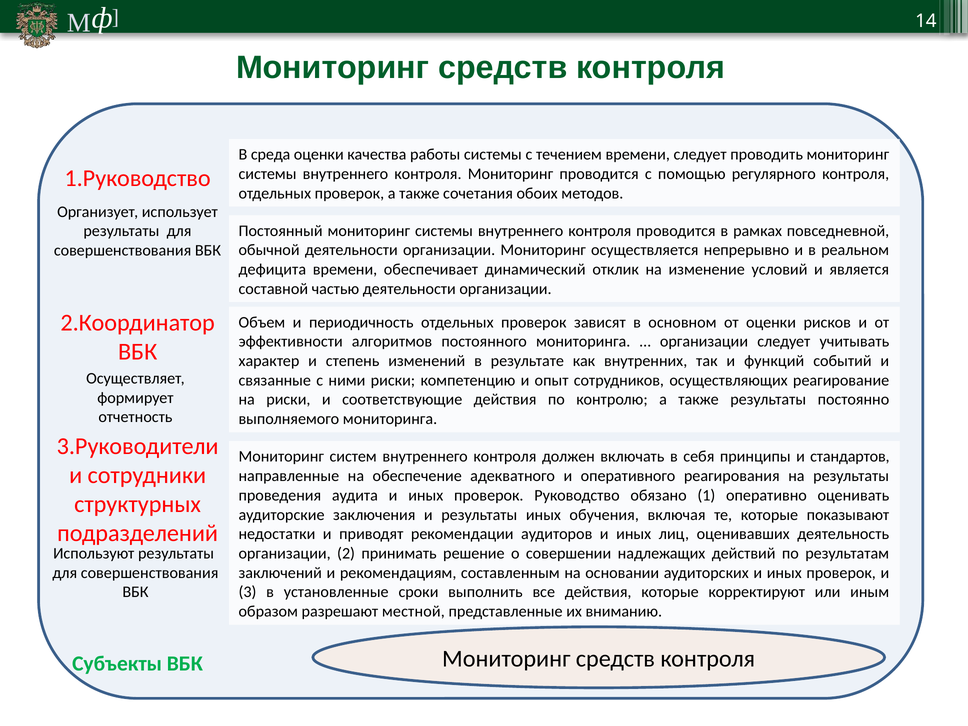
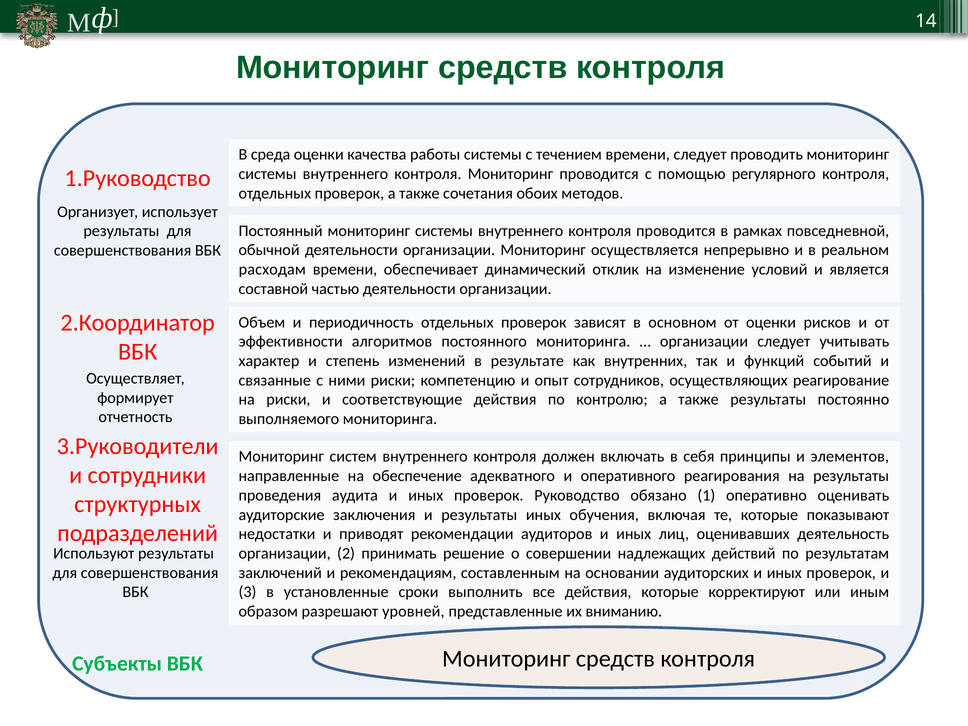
дефицита: дефицита -> расходам
стандартов: стандартов -> элементов
местной: местной -> уровней
